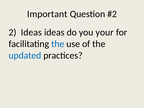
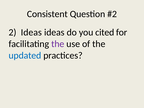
Important: Important -> Consistent
your: your -> cited
the at (58, 44) colour: blue -> purple
